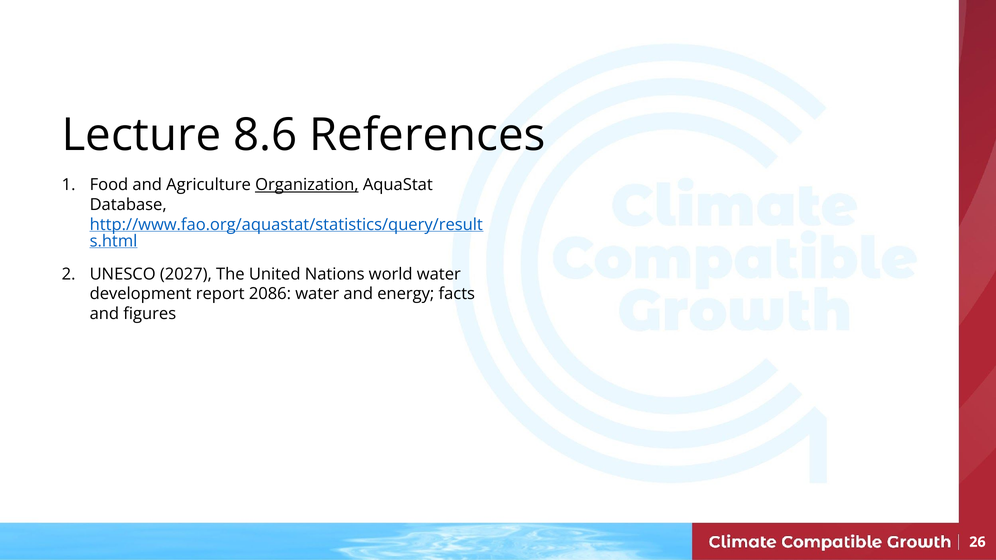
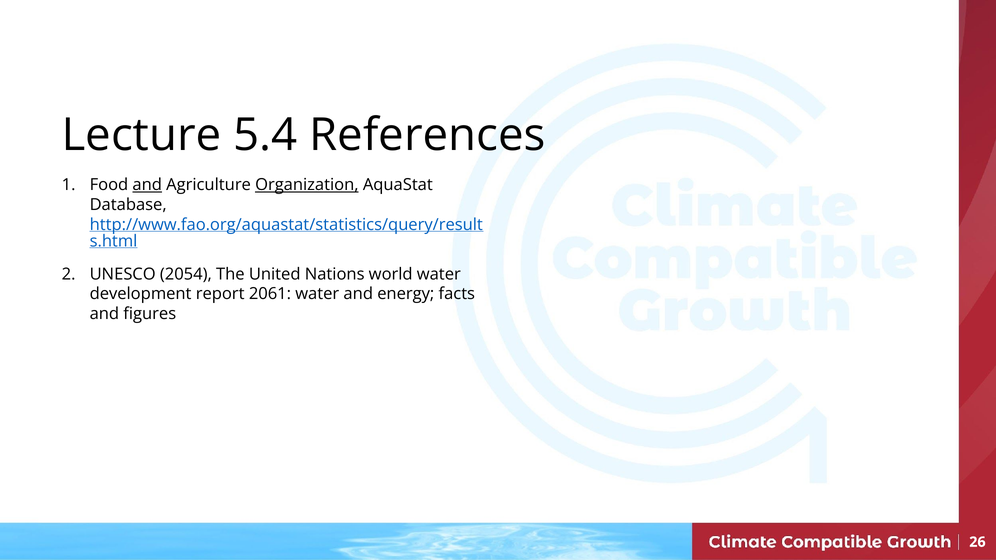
8.6: 8.6 -> 5.4
and at (147, 185) underline: none -> present
2027: 2027 -> 2054
2086: 2086 -> 2061
